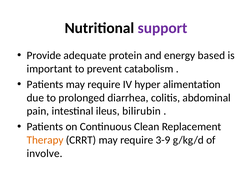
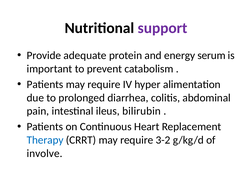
based: based -> serum
Clean: Clean -> Heart
Therapy colour: orange -> blue
3-9: 3-9 -> 3-2
